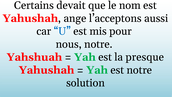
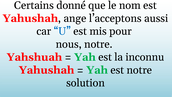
devait: devait -> donné
presque: presque -> inconnu
